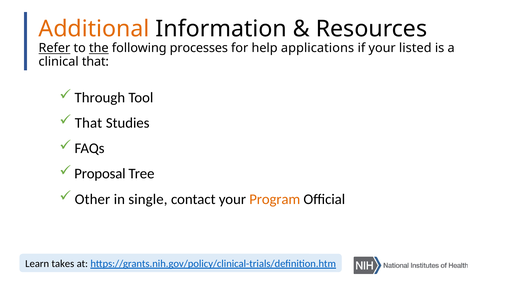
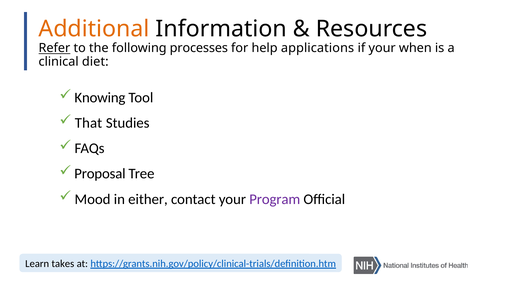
the underline: present -> none
listed: listed -> when
clinical that: that -> diet
Through: Through -> Knowing
Other: Other -> Mood
single: single -> either
Program colour: orange -> purple
